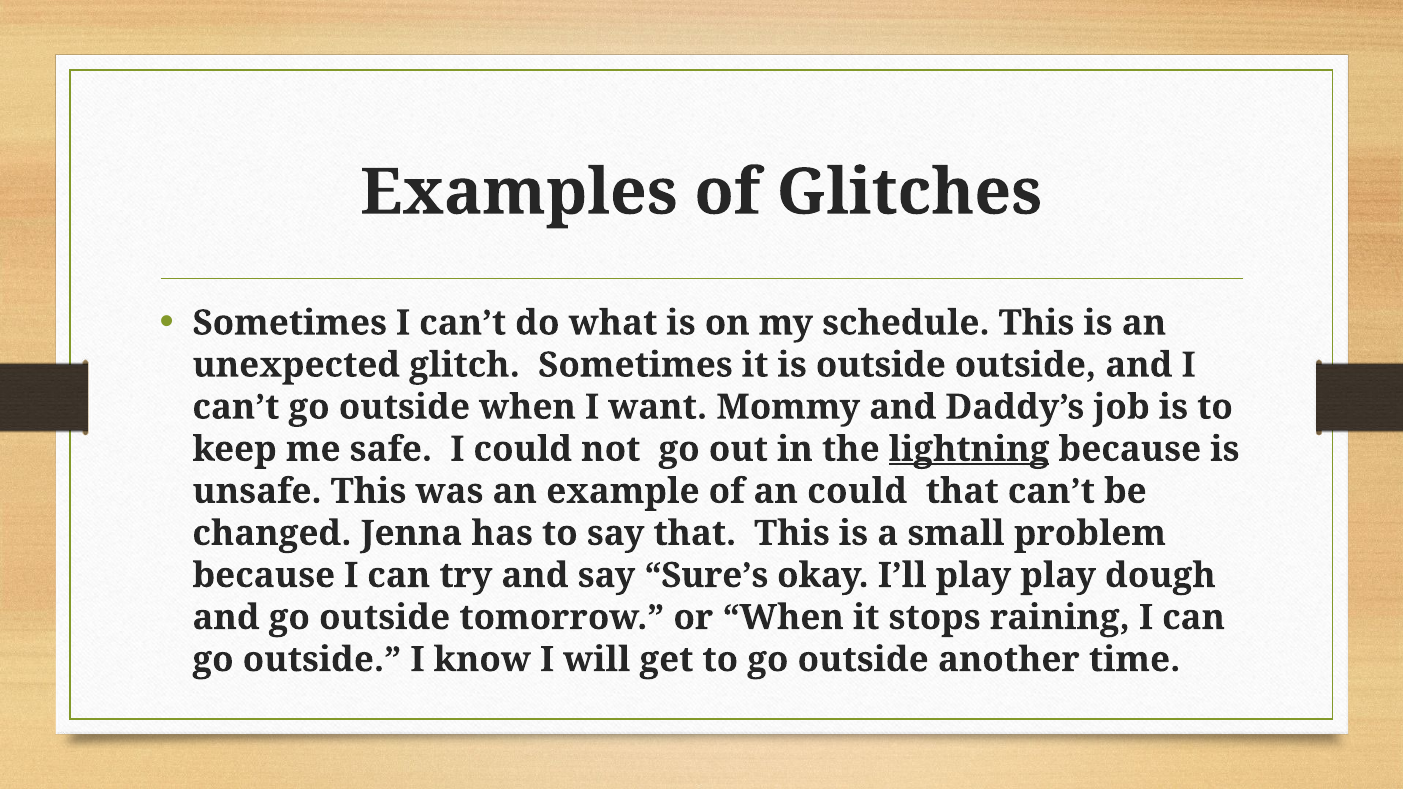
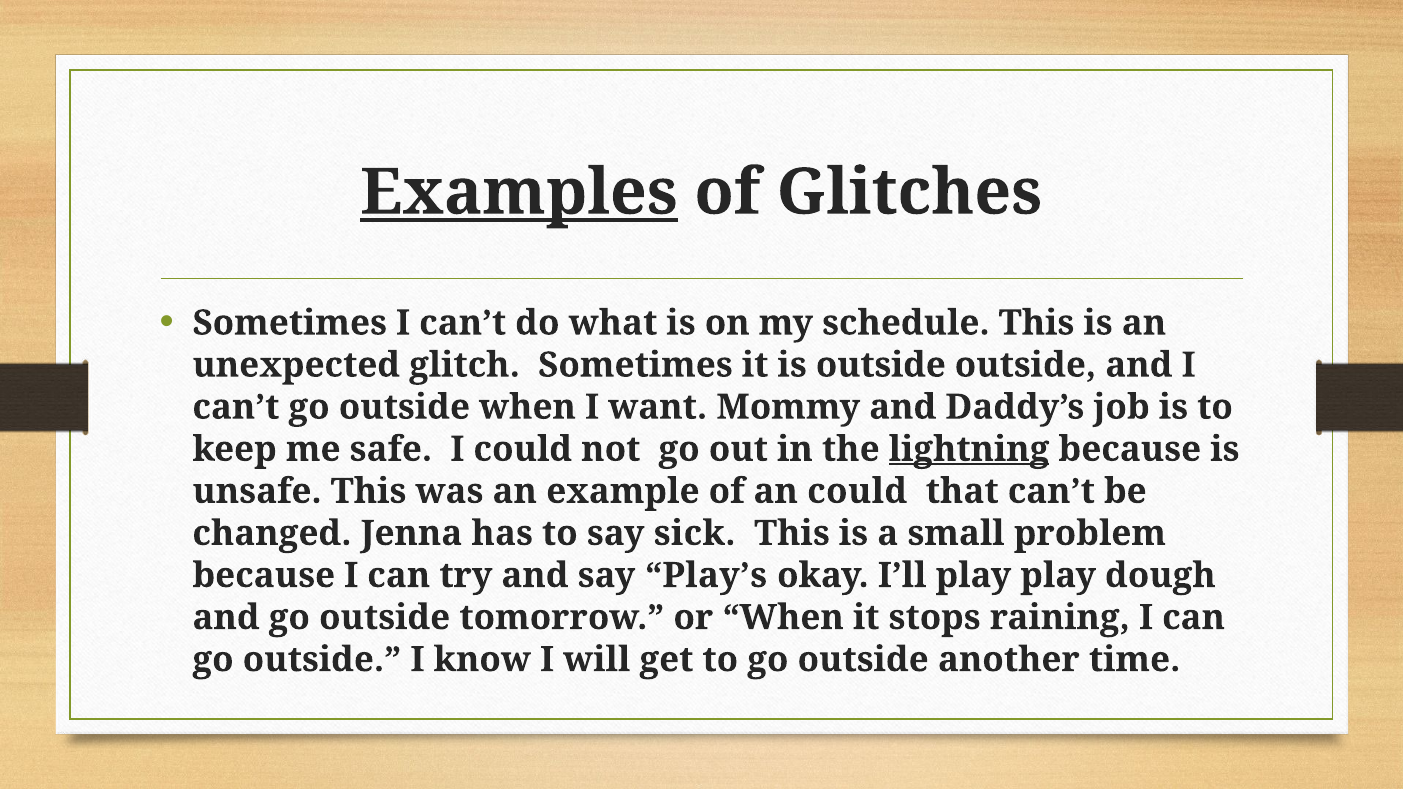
Examples underline: none -> present
say that: that -> sick
Sure’s: Sure’s -> Play’s
